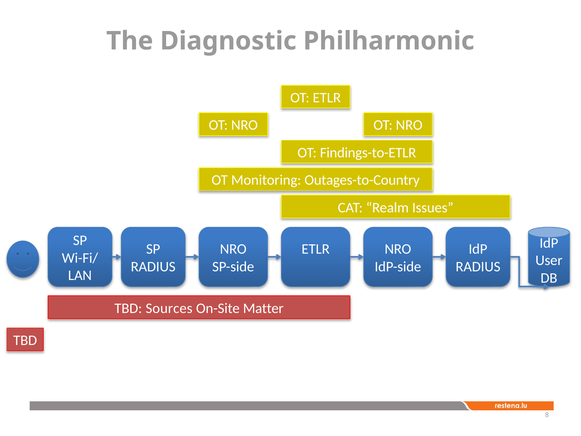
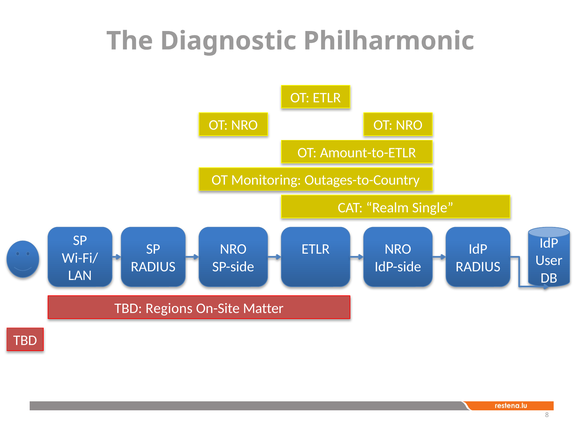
Findings-to-ETLR: Findings-to-ETLR -> Amount-to-ETLR
Issues: Issues -> Single
Sources: Sources -> Regions
